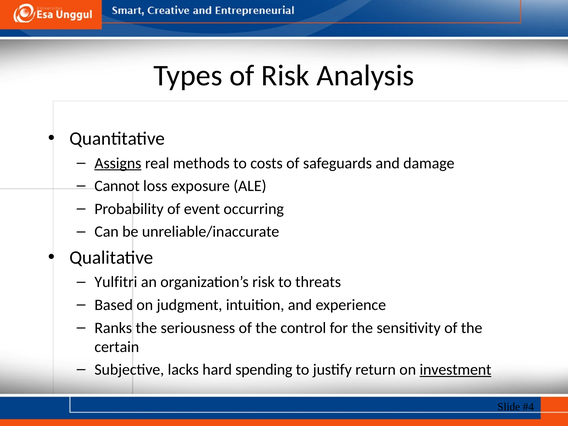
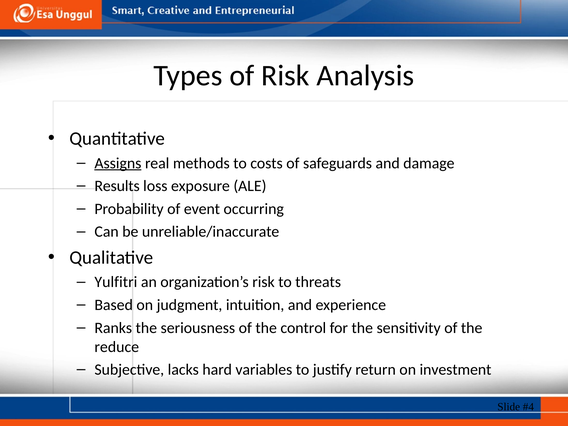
Cannot: Cannot -> Results
certain: certain -> reduce
spending: spending -> variables
investment underline: present -> none
